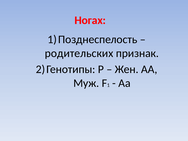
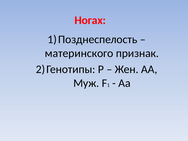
родительских: родительских -> материнского
